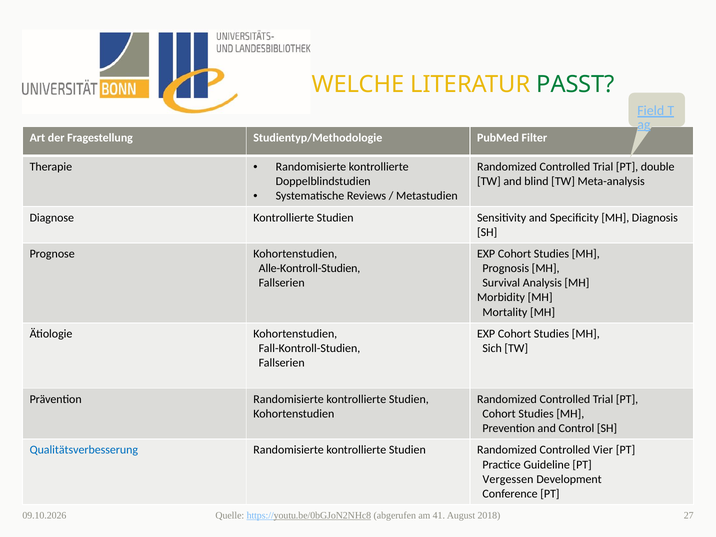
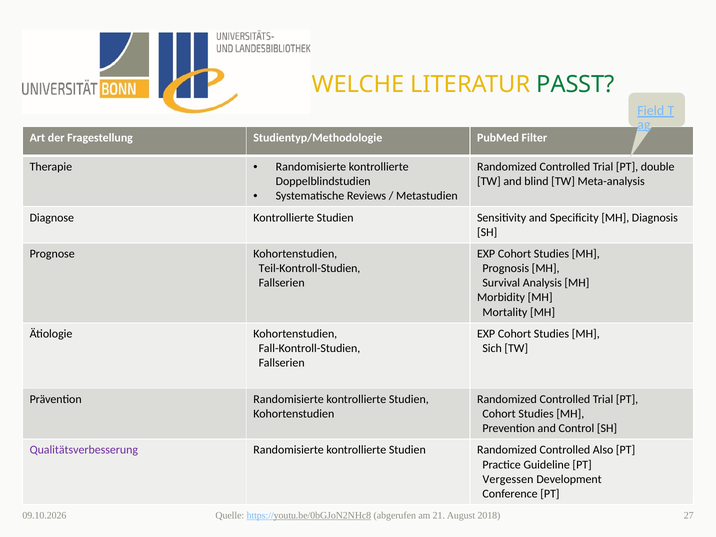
Alle-Kontroll-Studien: Alle-Kontroll-Studien -> Teil-Kontroll-Studien
Qualitätsverbesserung colour: blue -> purple
Vier: Vier -> Also
41: 41 -> 21
